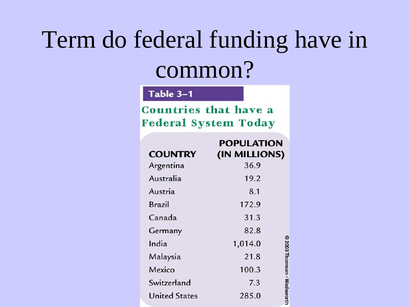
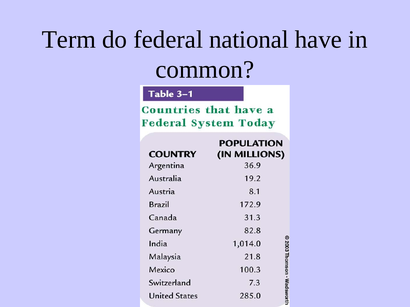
funding: funding -> national
